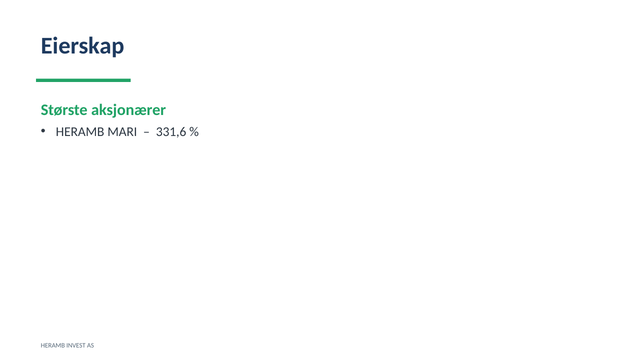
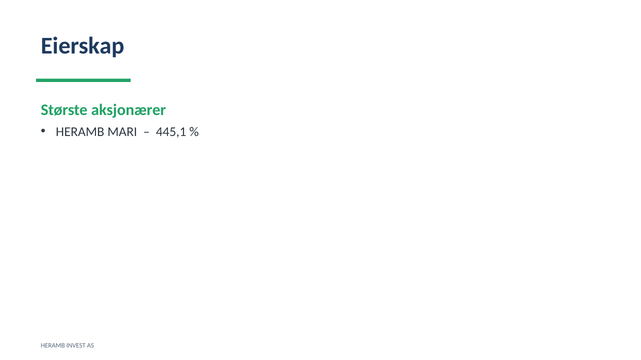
331,6: 331,6 -> 445,1
